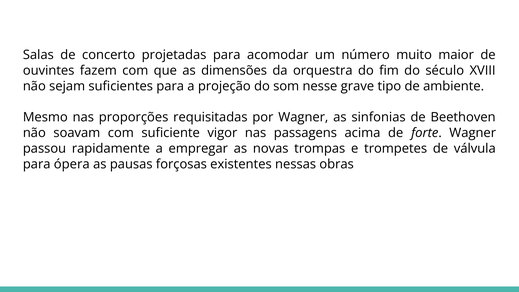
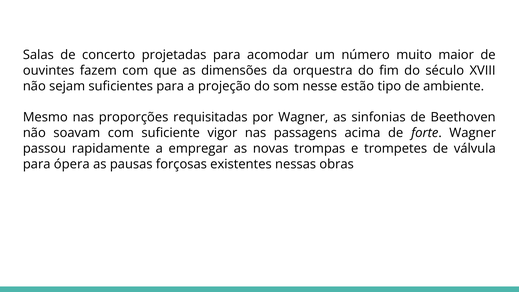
grave: grave -> estão
